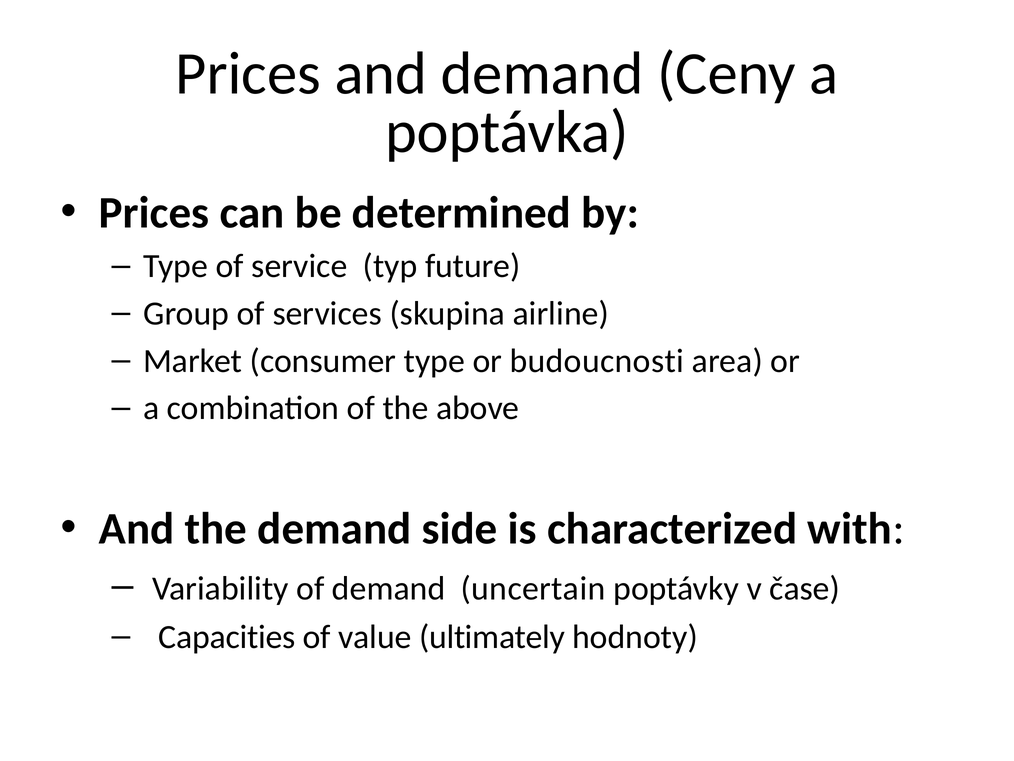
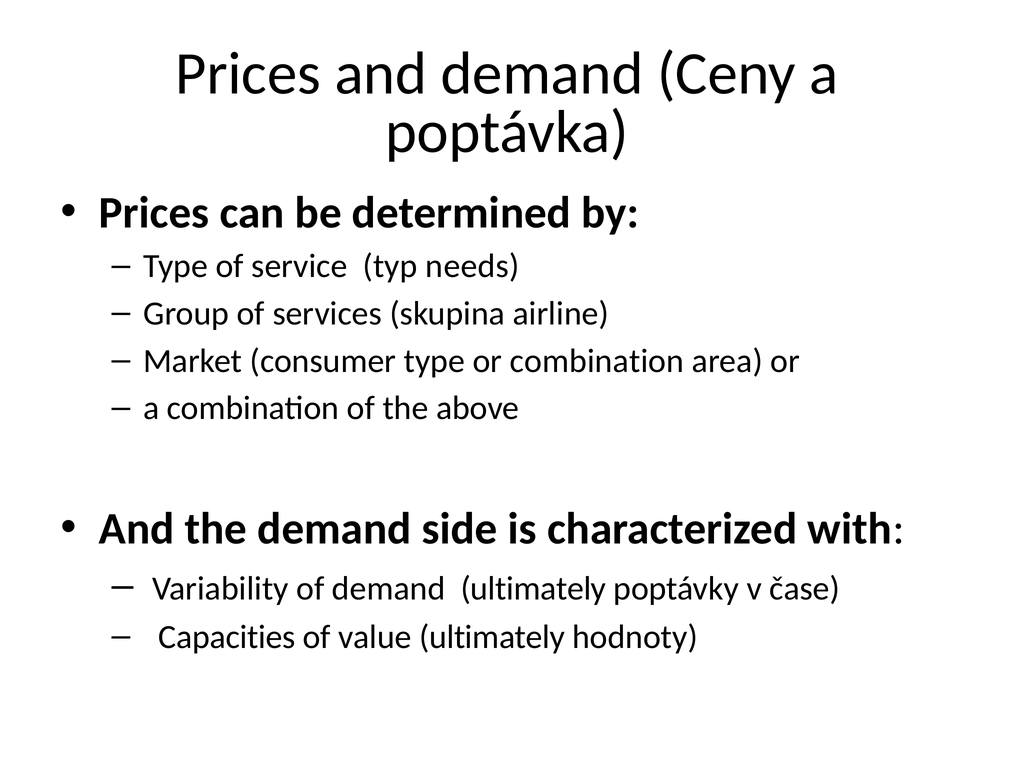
future: future -> needs
or budoucnosti: budoucnosti -> combination
demand uncertain: uncertain -> ultimately
